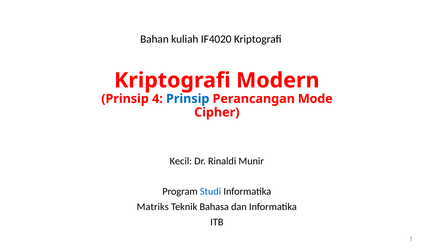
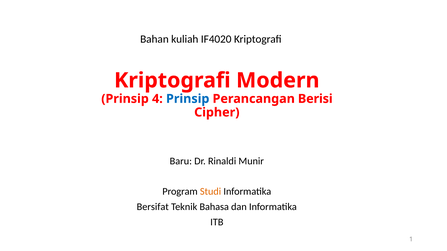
Mode: Mode -> Berisi
Kecil: Kecil -> Baru
Studi colour: blue -> orange
Matriks: Matriks -> Bersifat
